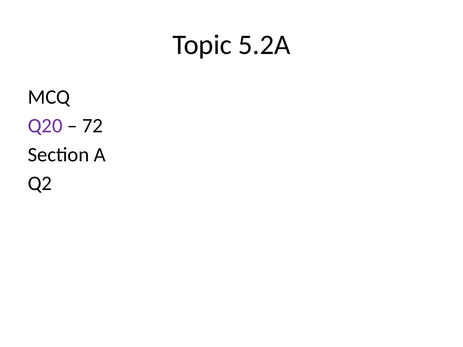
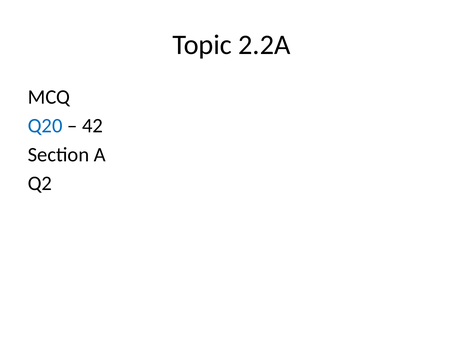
5.2A: 5.2A -> 2.2A
Q20 colour: purple -> blue
72: 72 -> 42
